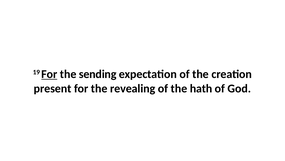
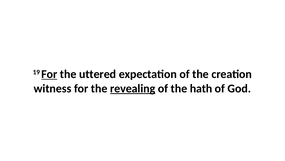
sending: sending -> uttered
present: present -> witness
revealing underline: none -> present
